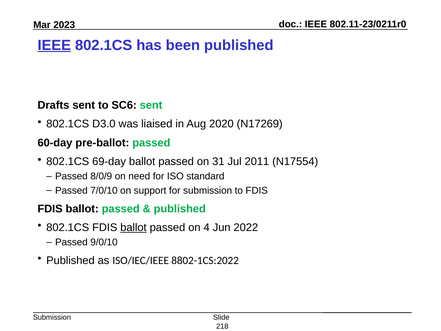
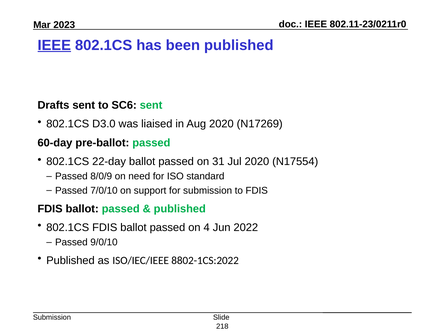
69-day: 69-day -> 22-day
Jul 2011: 2011 -> 2020
ballot at (133, 227) underline: present -> none
